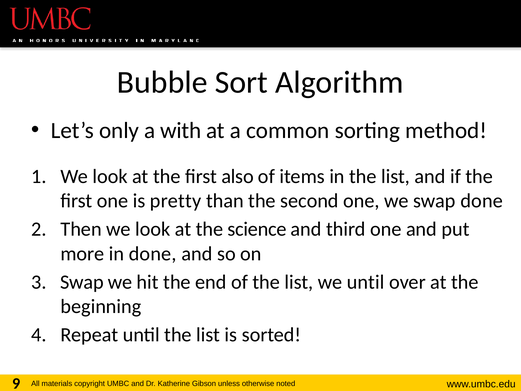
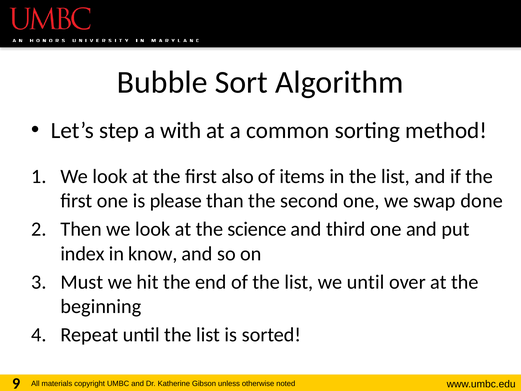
only: only -> step
pretty: pretty -> please
more: more -> index
in done: done -> know
Swap at (82, 282): Swap -> Must
